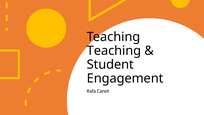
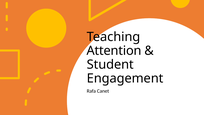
Teaching at (114, 51): Teaching -> Attention
